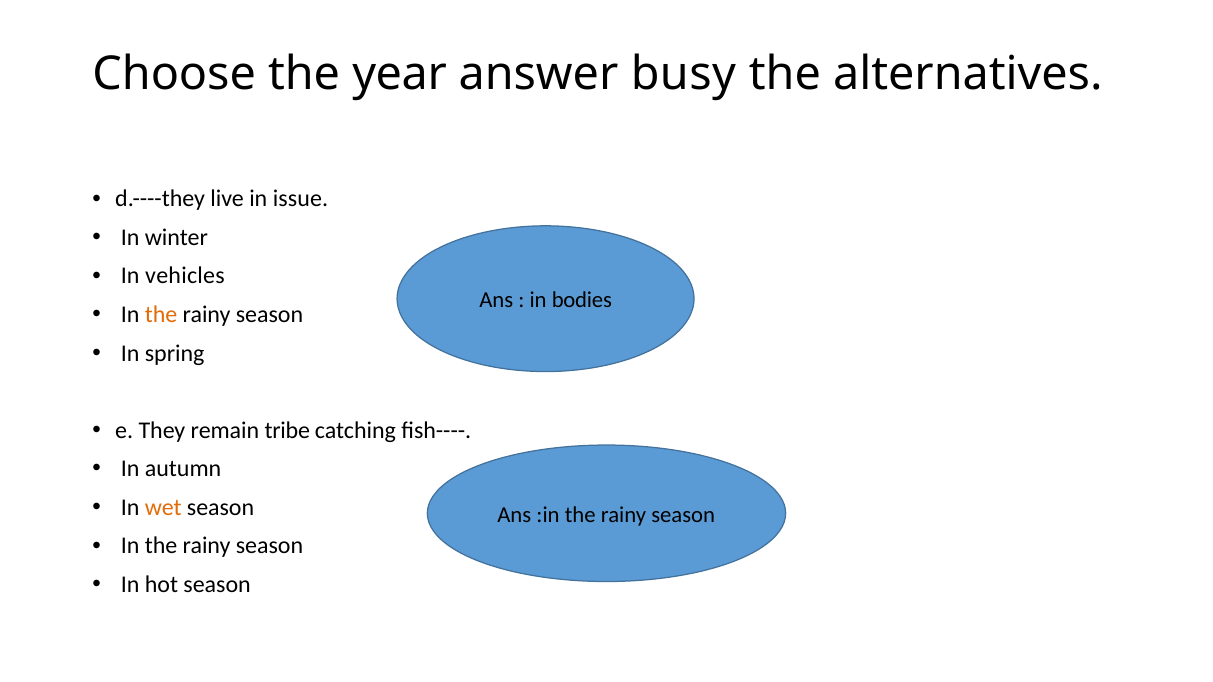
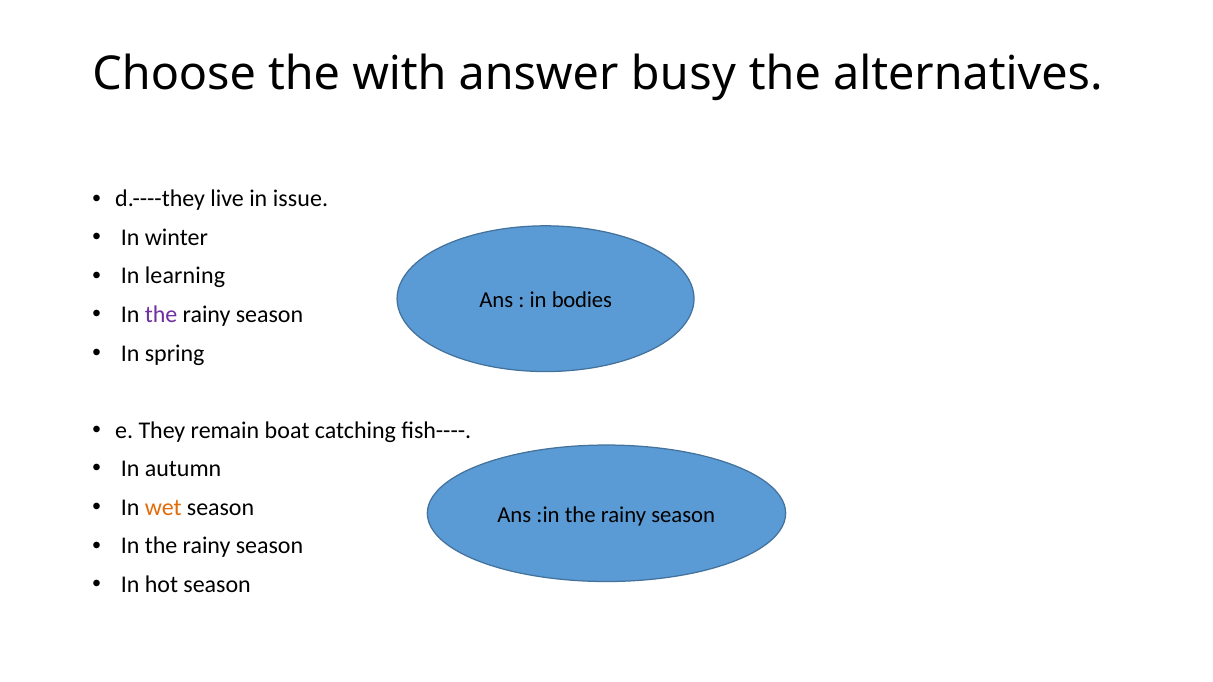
year: year -> with
vehicles: vehicles -> learning
the at (161, 315) colour: orange -> purple
tribe: tribe -> boat
